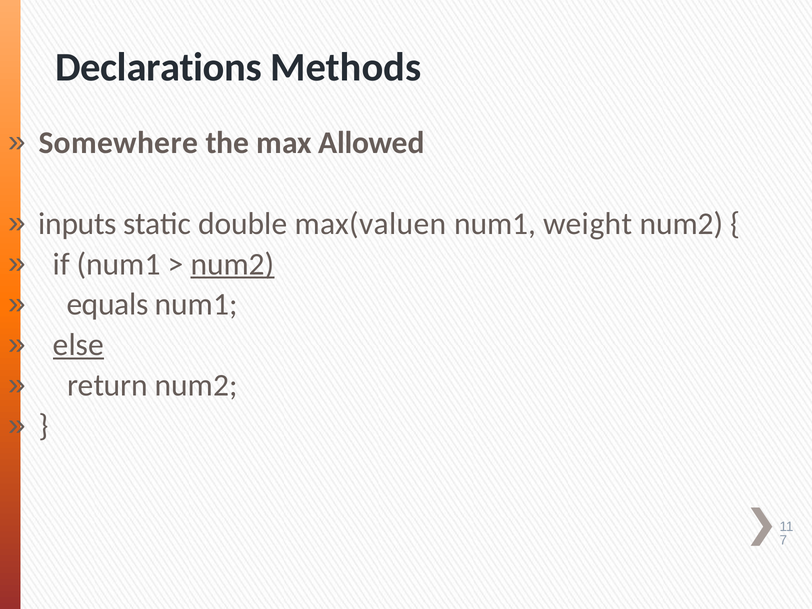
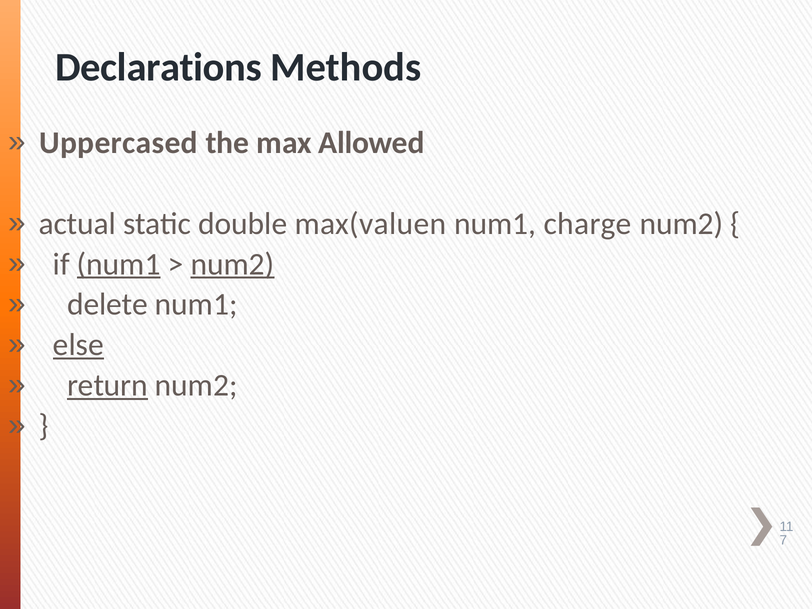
Somewhere: Somewhere -> Uppercased
inputs: inputs -> actual
weight: weight -> charge
num1 at (119, 264) underline: none -> present
equals: equals -> delete
return underline: none -> present
